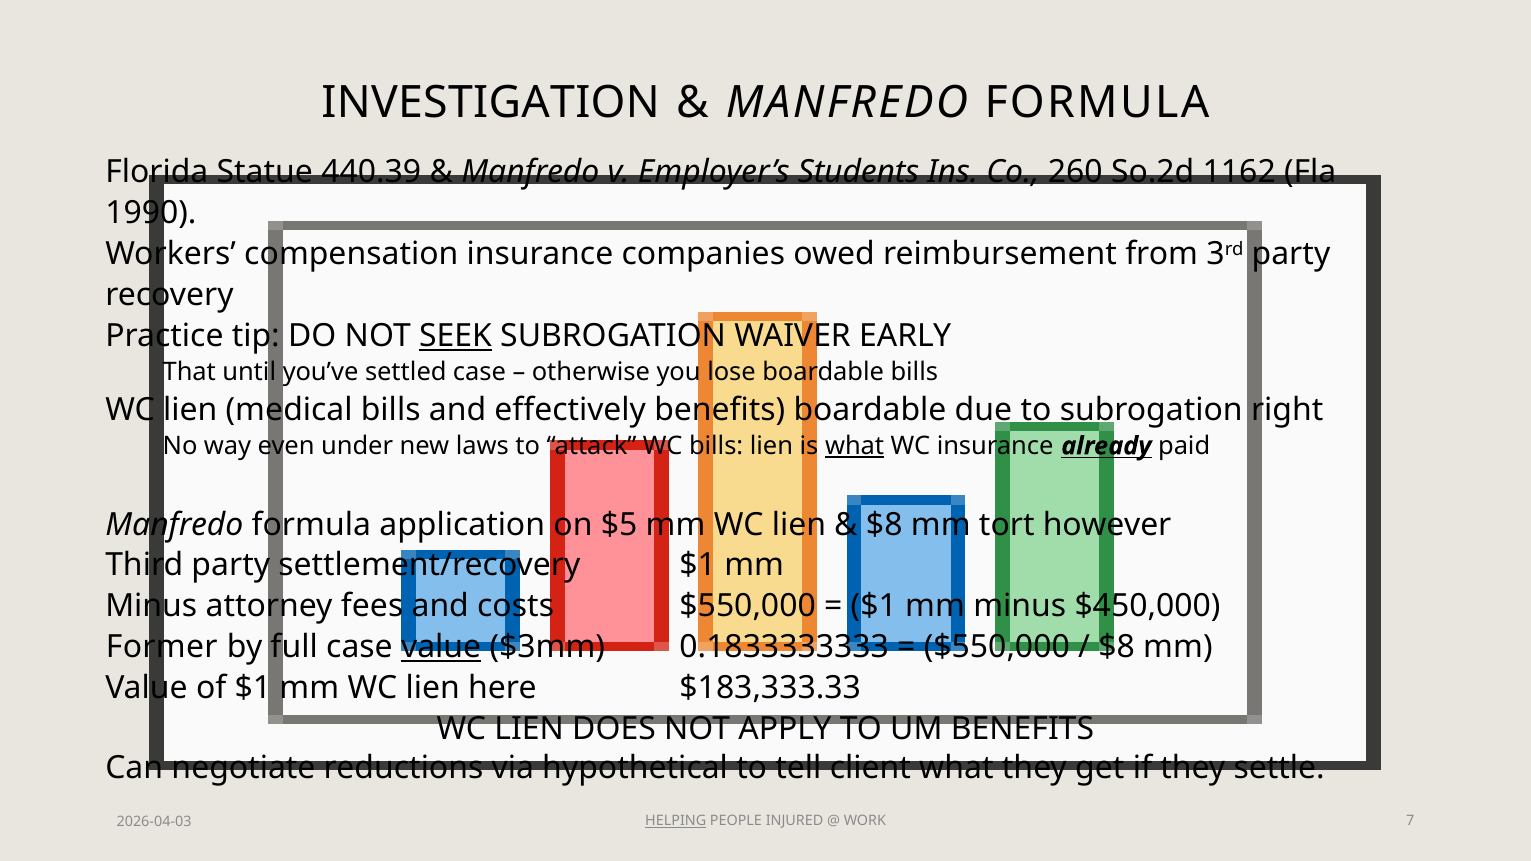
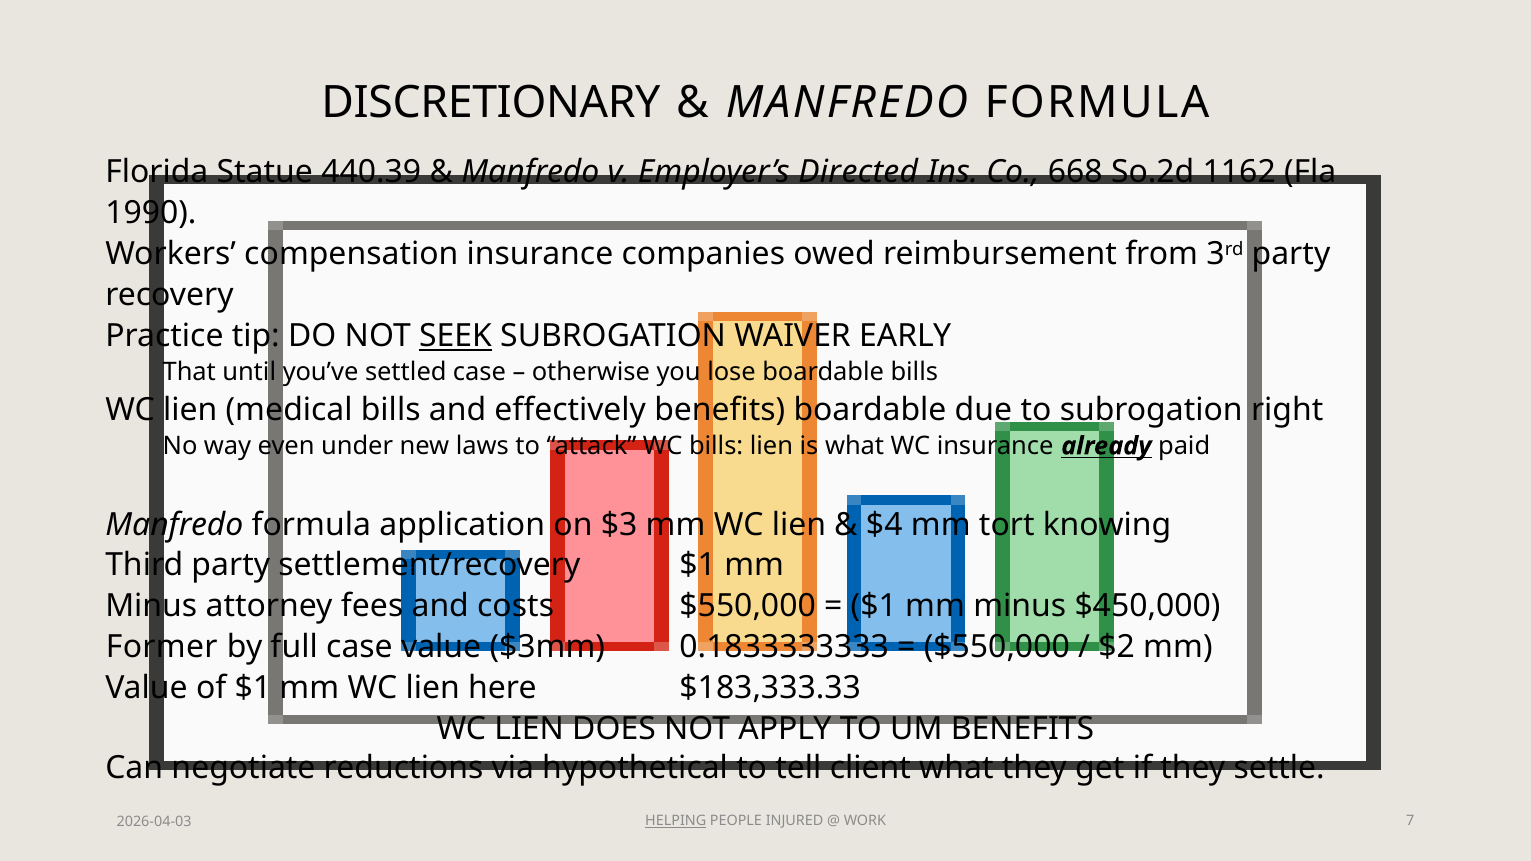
INVESTIGATION: INVESTIGATION -> DISCRETIONARY
Students: Students -> Directed
260: 260 -> 668
what at (855, 446) underline: present -> none
$5: $5 -> $3
$8 at (884, 525): $8 -> $4
however: however -> knowing
value at (441, 647) underline: present -> none
$8 at (1117, 647): $8 -> $2
